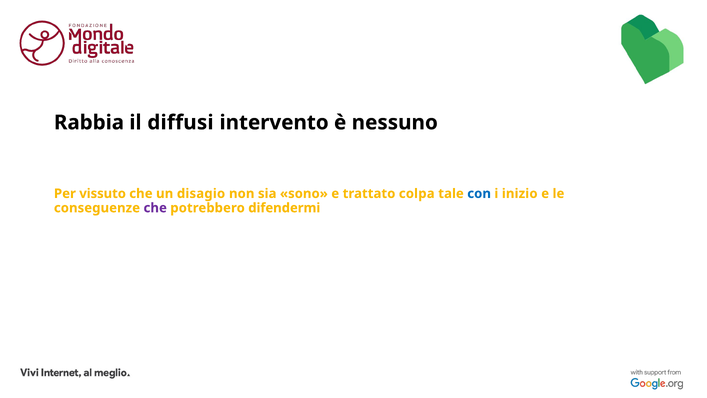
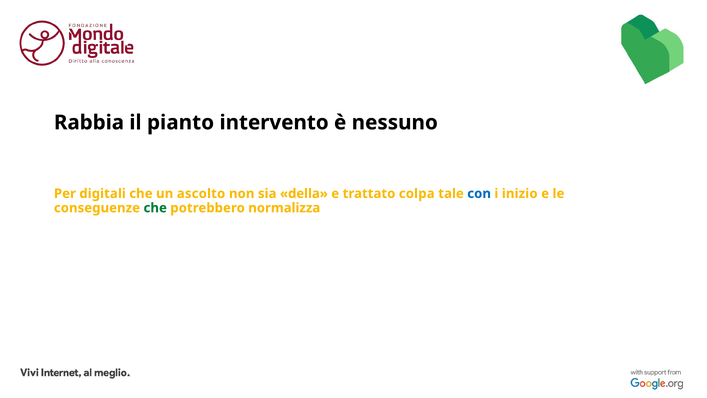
diffusi: diffusi -> pianto
vissuto: vissuto -> digitali
disagio: disagio -> ascolto
sono: sono -> della
che at (155, 208) colour: purple -> green
difendermi: difendermi -> normalizza
